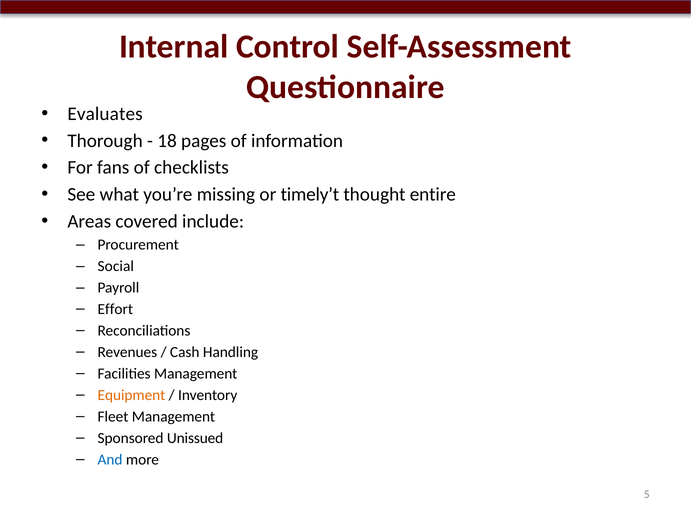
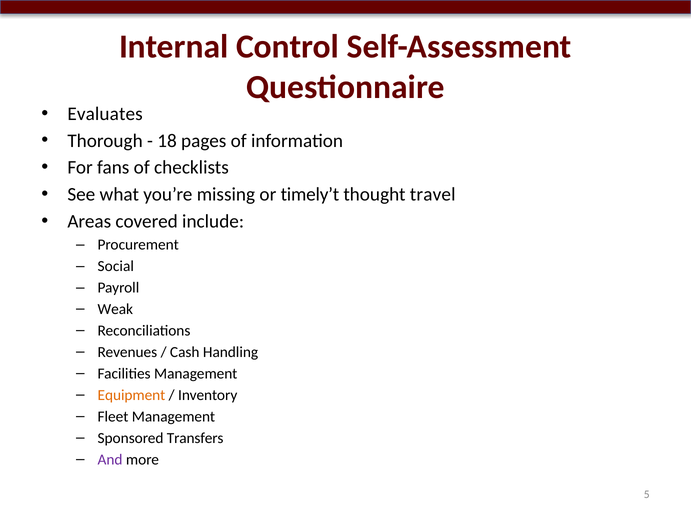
entire: entire -> travel
Effort: Effort -> Weak
Unissued: Unissued -> Transfers
And colour: blue -> purple
